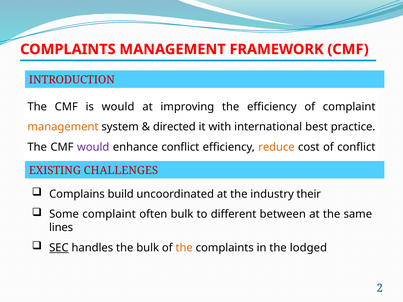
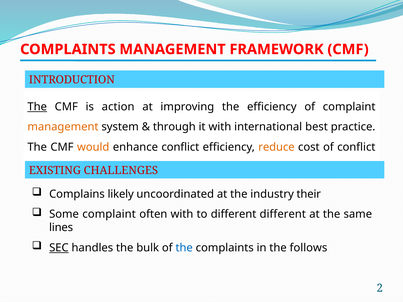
The at (37, 107) underline: none -> present
is would: would -> action
directed: directed -> through
would at (93, 147) colour: purple -> orange
Complains build: build -> likely
often bulk: bulk -> with
different between: between -> different
the at (184, 248) colour: orange -> blue
lodged: lodged -> follows
